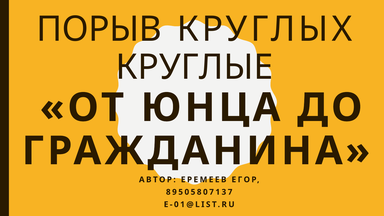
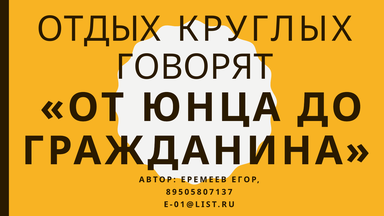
ПОРЫВ: ПОРЫВ -> ОТДЫХ
КРУГЛЫЕ: КРУГЛЫЕ -> ГОВОРЯТ
